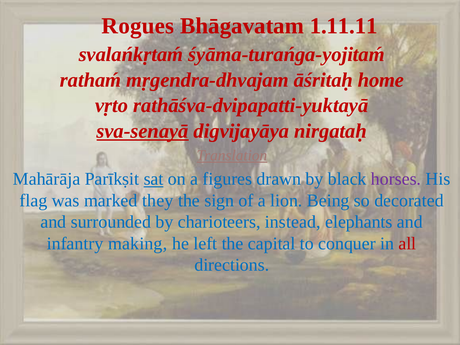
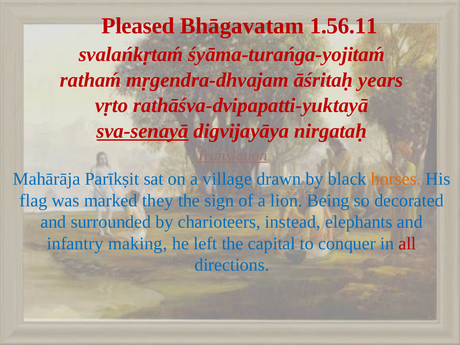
Rogues: Rogues -> Pleased
1.11.11: 1.11.11 -> 1.56.11
home: home -> years
sat underline: present -> none
figures: figures -> village
horses colour: purple -> orange
